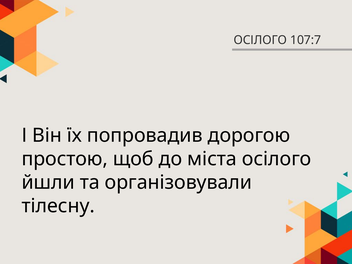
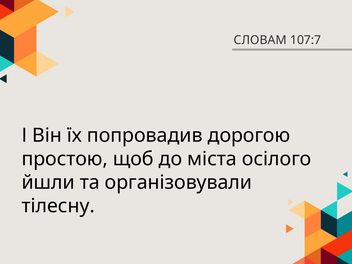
ОСІЛОГО at (260, 40): ОСІЛОГО -> СЛОВАМ
